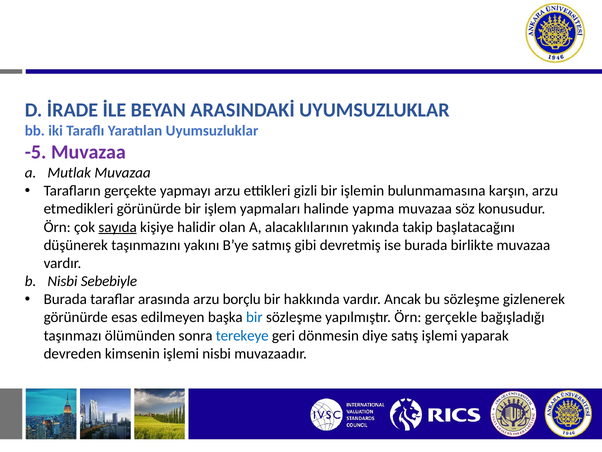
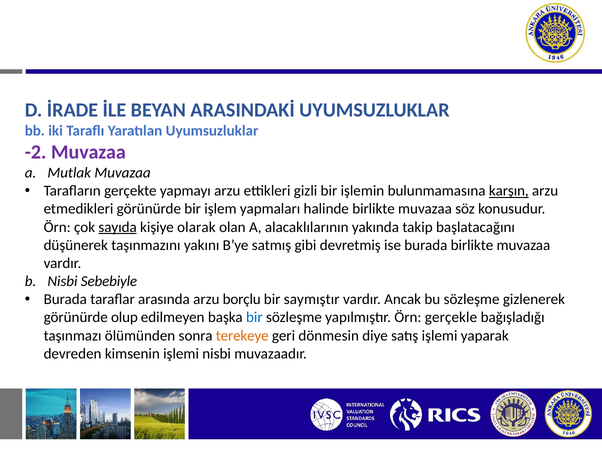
-5: -5 -> -2
karşın underline: none -> present
halinde yapma: yapma -> birlikte
halidir: halidir -> olarak
hakkında: hakkında -> saymıştır
esas: esas -> olup
terekeye colour: blue -> orange
